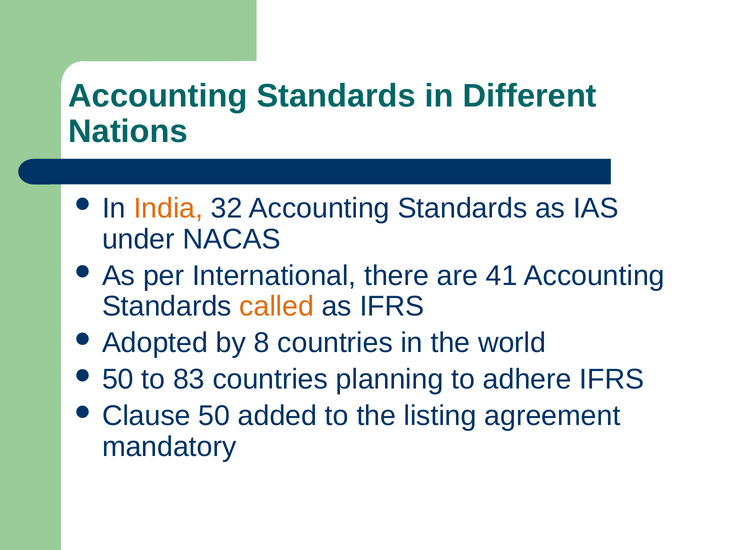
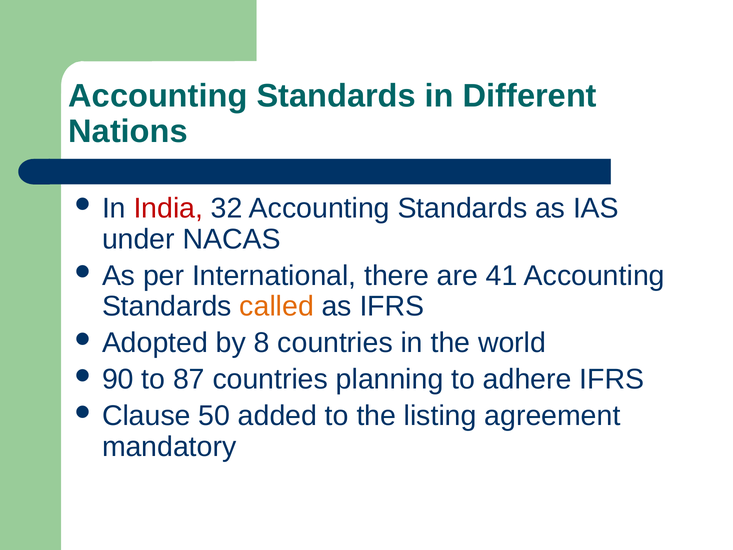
India colour: orange -> red
50 at (118, 379): 50 -> 90
83: 83 -> 87
